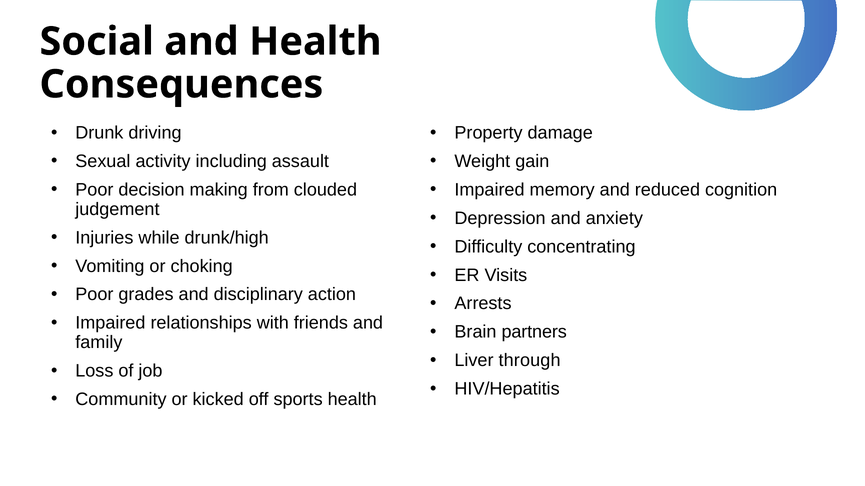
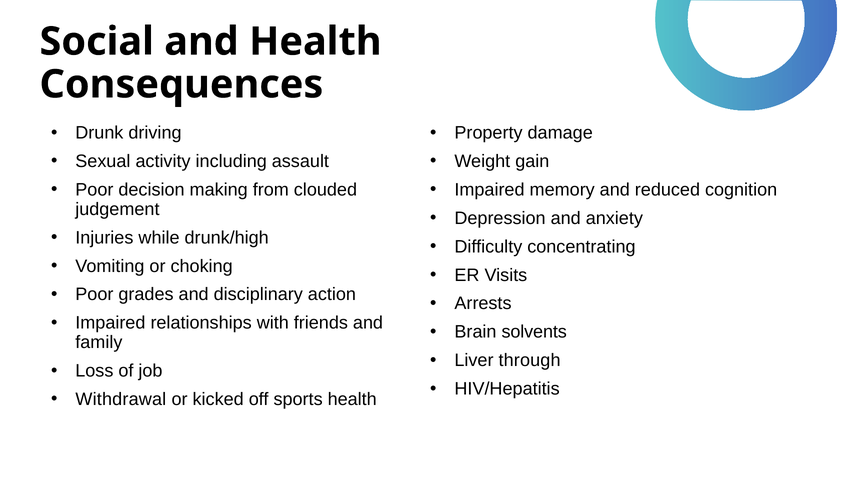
partners: partners -> solvents
Community: Community -> Withdrawal
